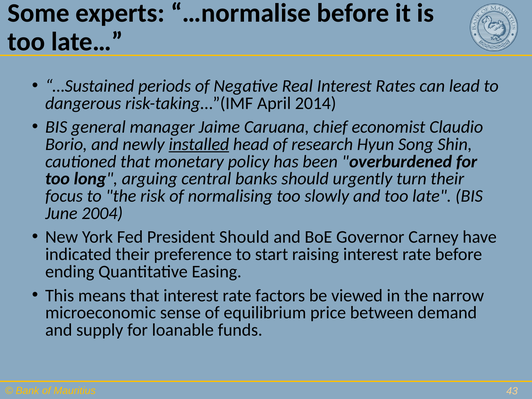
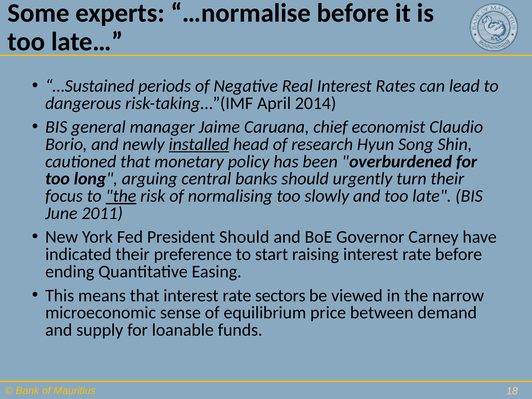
the at (121, 196) underline: none -> present
2004: 2004 -> 2011
factors: factors -> sectors
43: 43 -> 18
